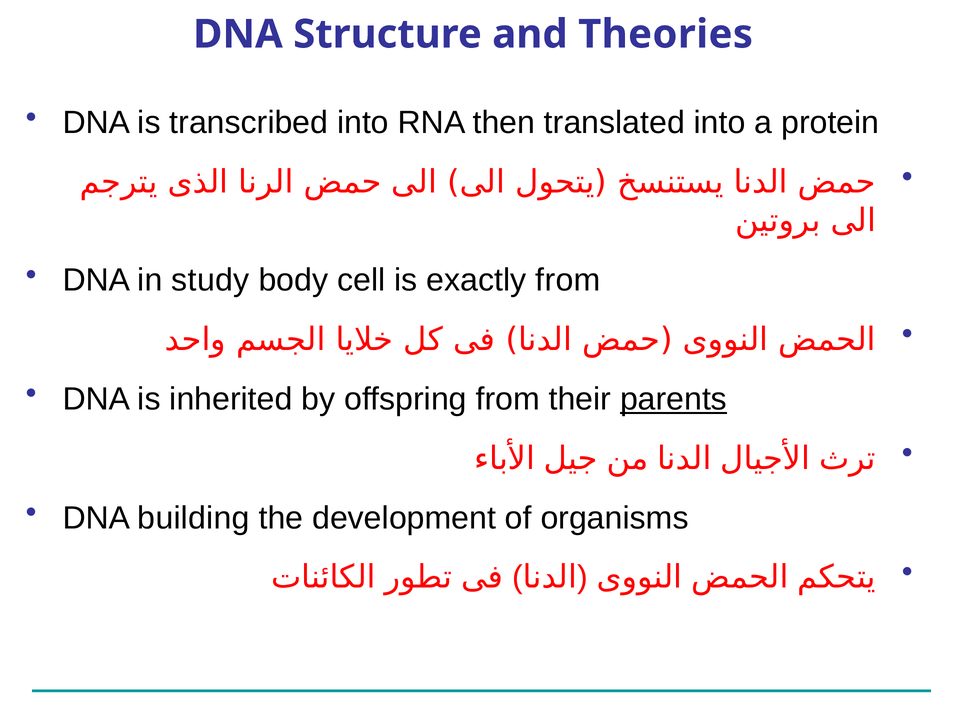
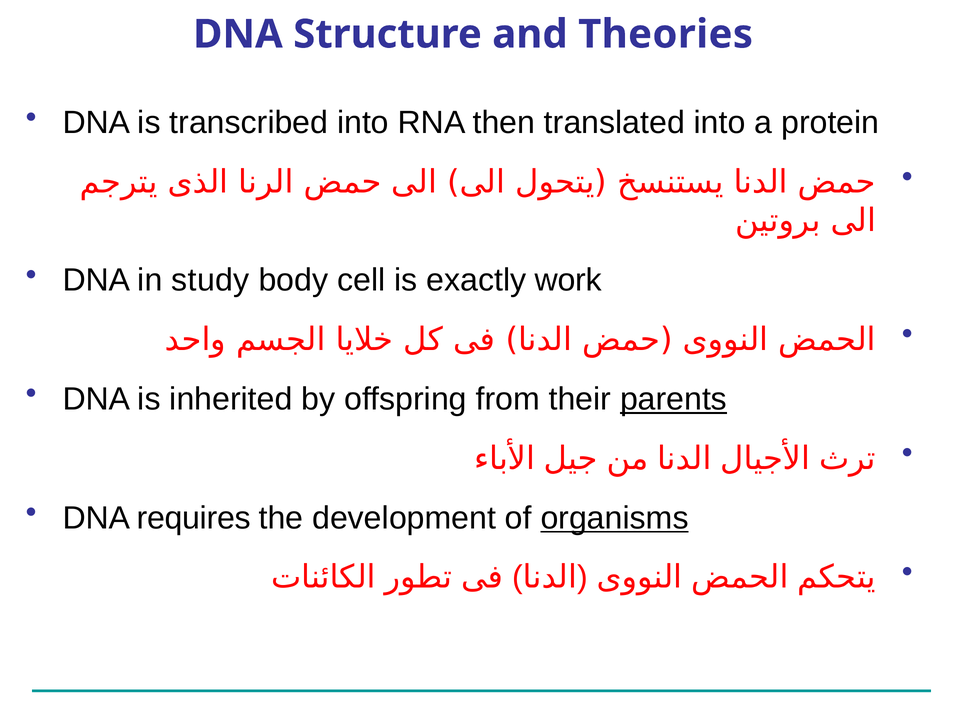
exactly from: from -> work
building: building -> requires
organisms underline: none -> present
